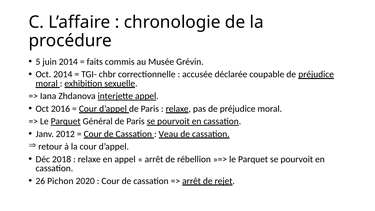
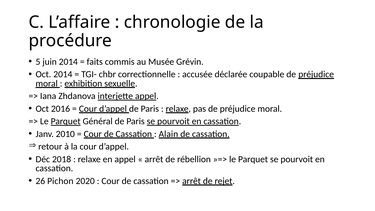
2012: 2012 -> 2010
Veau: Veau -> Alain
